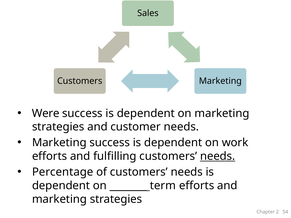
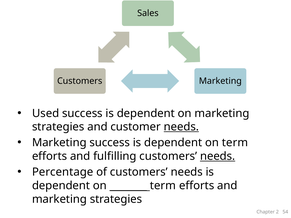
Were: Were -> Used
needs at (181, 127) underline: none -> present
on work: work -> term
